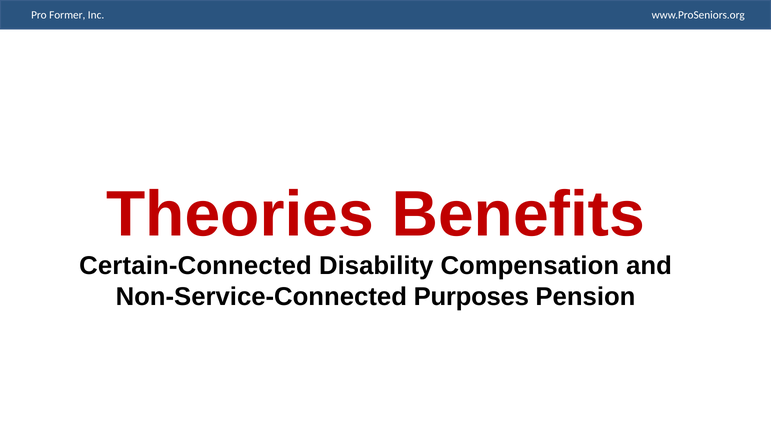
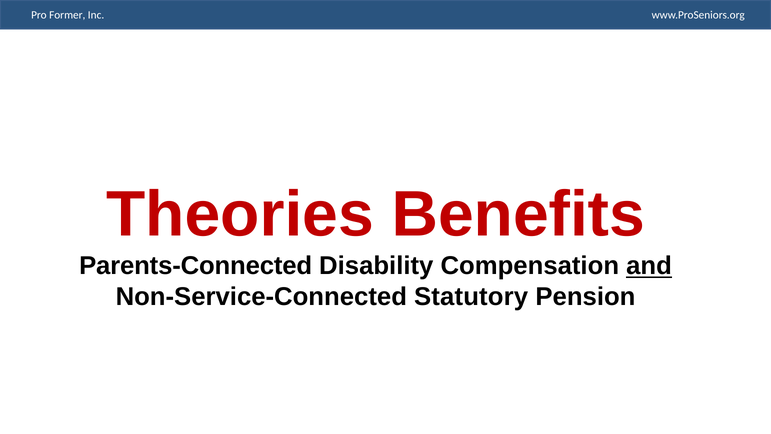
Certain-Connected: Certain-Connected -> Parents-Connected
and underline: none -> present
Purposes: Purposes -> Statutory
